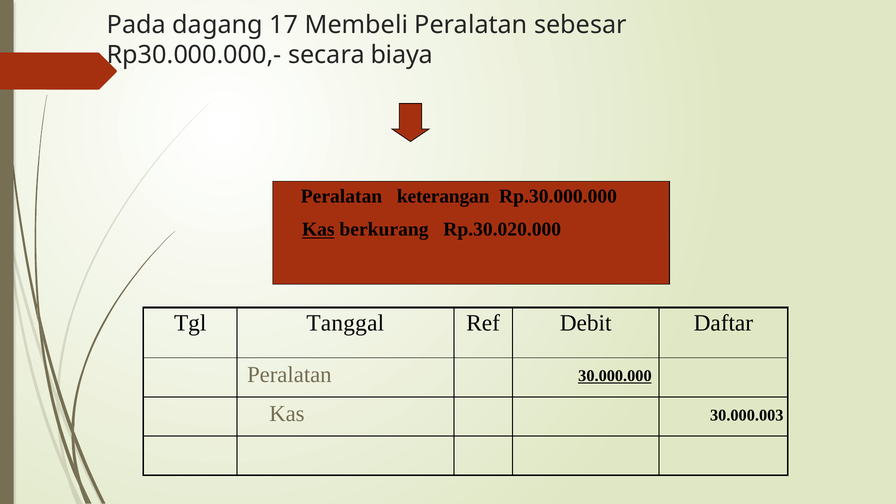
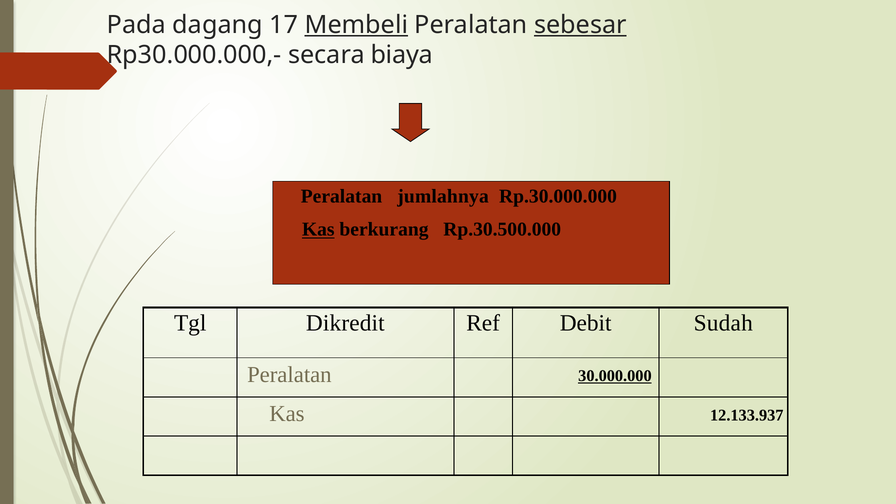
Membeli underline: none -> present
sebesar underline: none -> present
keterangan: keterangan -> jumlahnya
Rp.30.020.000: Rp.30.020.000 -> Rp.30.500.000
Tanggal: Tanggal -> Dikredit
Daftar: Daftar -> Sudah
30.000.003: 30.000.003 -> 12.133.937
